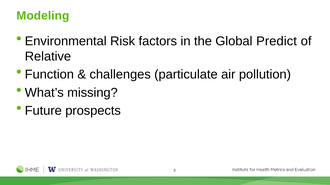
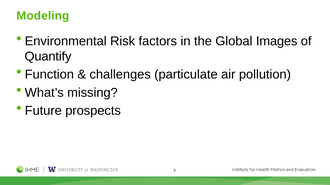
Predict: Predict -> Images
Relative: Relative -> Quantify
